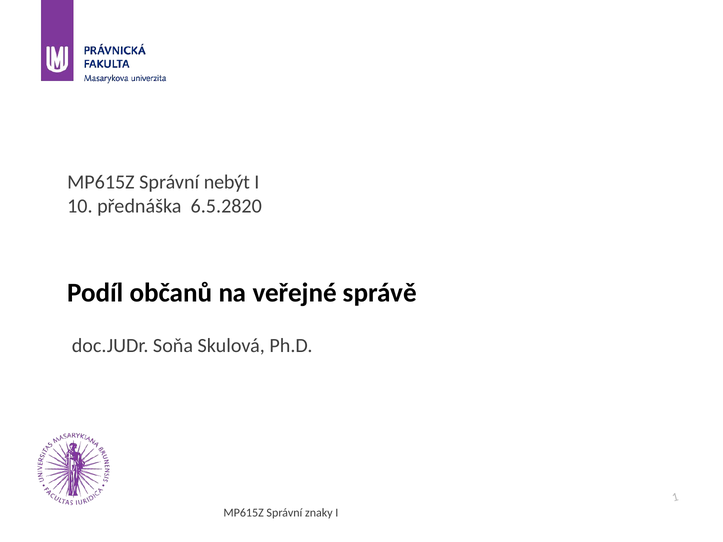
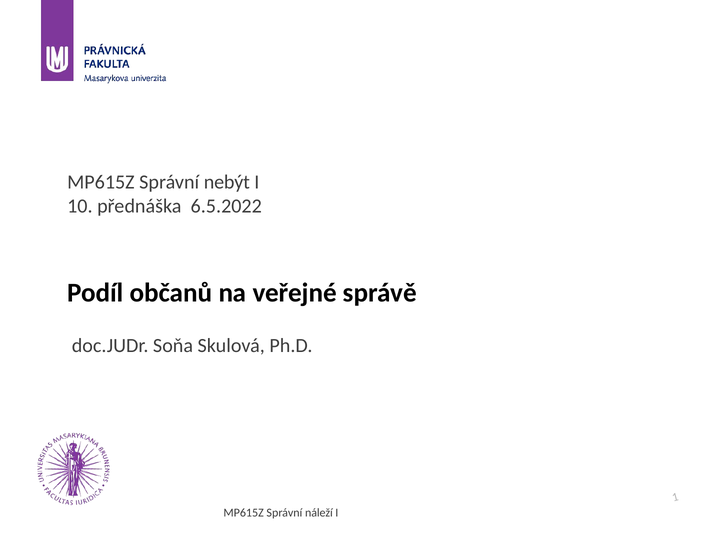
6.5.2820: 6.5.2820 -> 6.5.2022
znaky: znaky -> náleží
